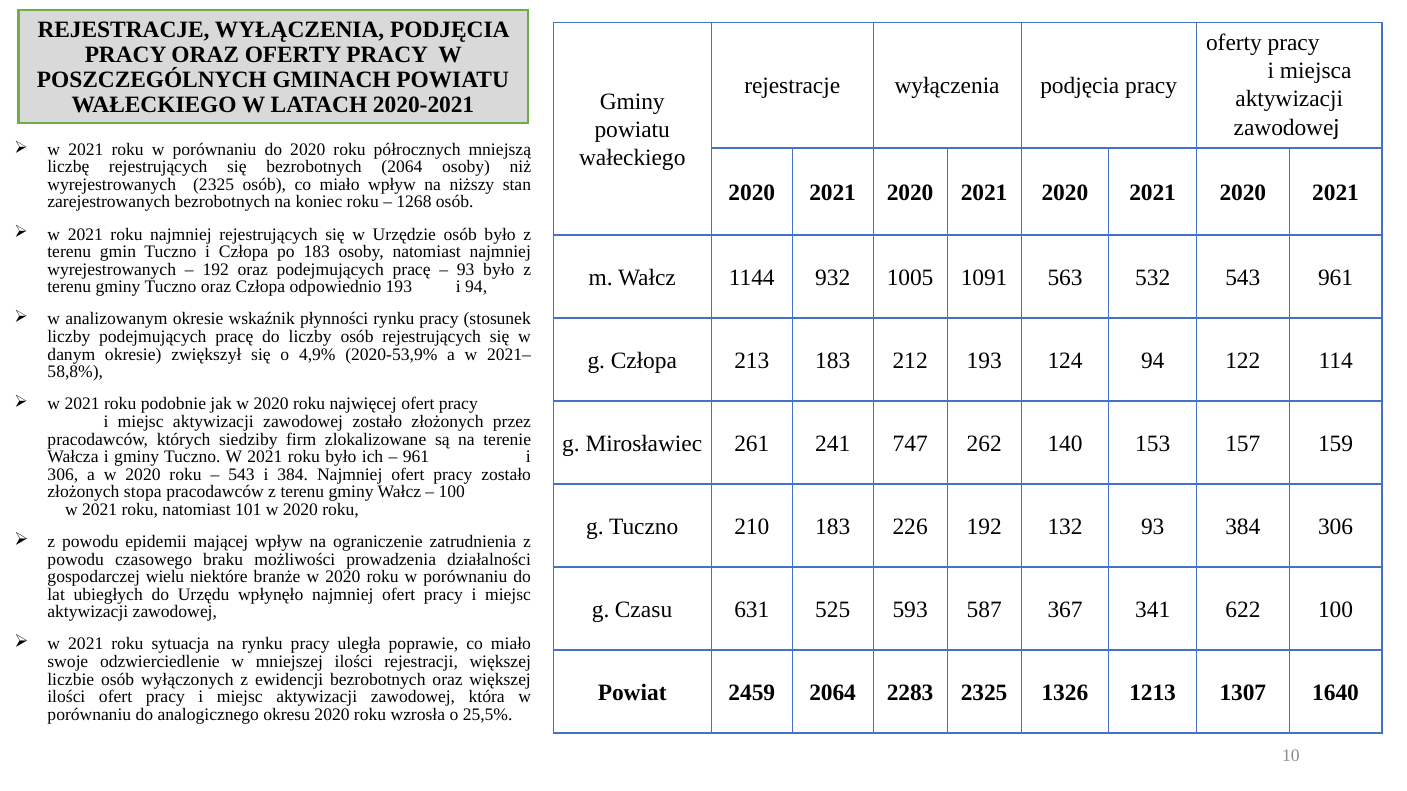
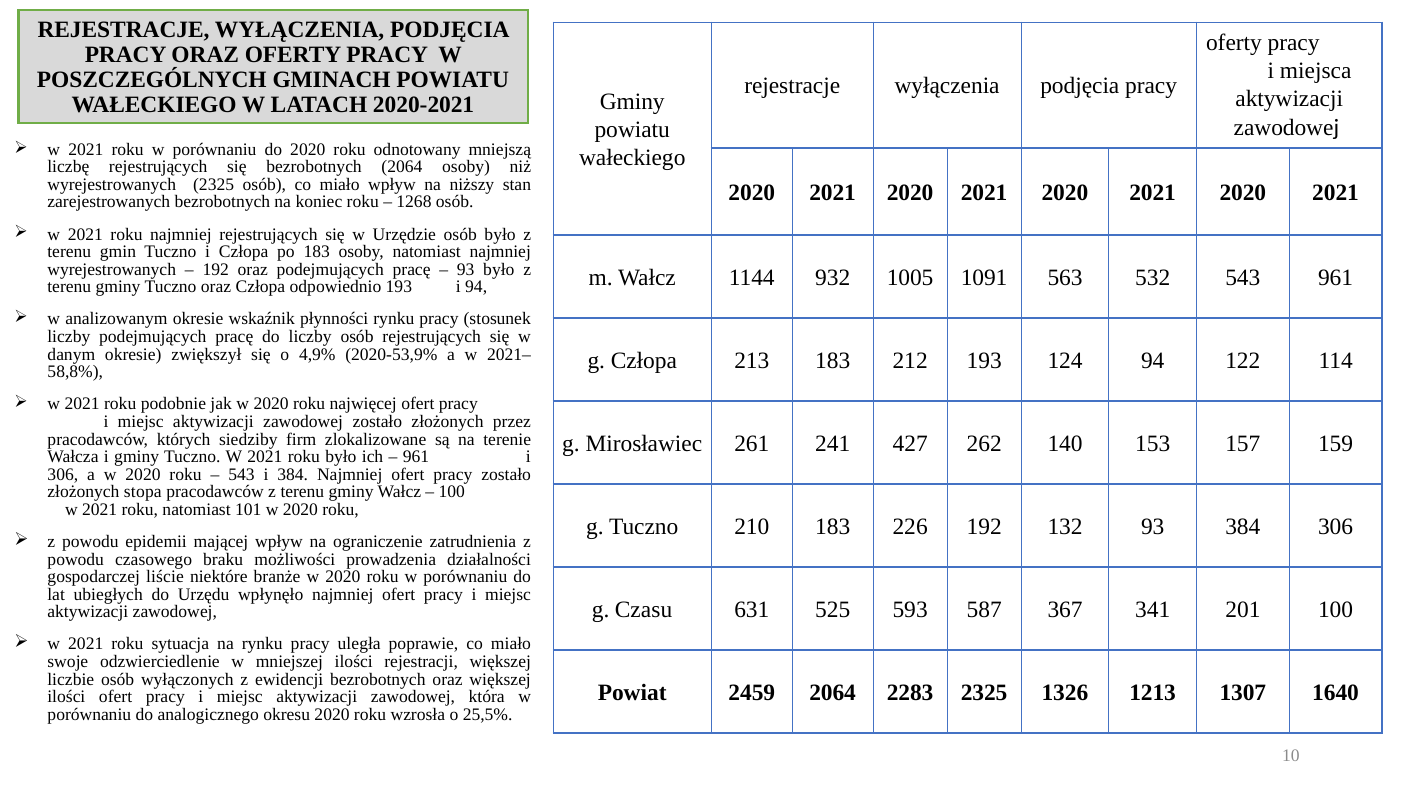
półrocznych: półrocznych -> odnotowany
747: 747 -> 427
wielu: wielu -> liście
622: 622 -> 201
